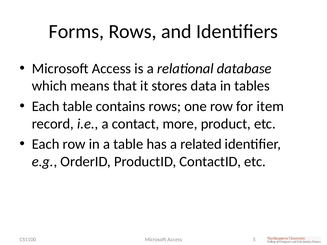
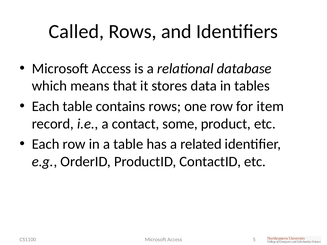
Forms: Forms -> Called
more: more -> some
